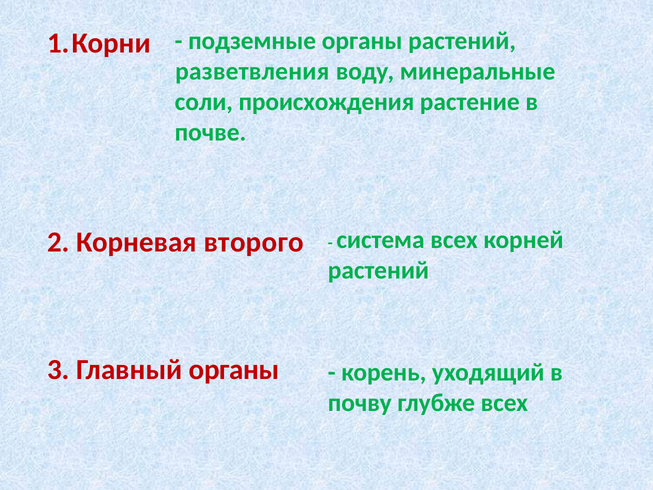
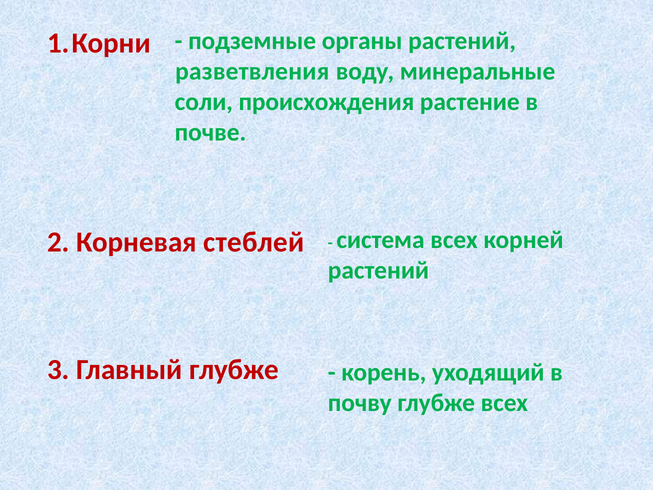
второго: второго -> стеблей
Главный органы: органы -> глубже
